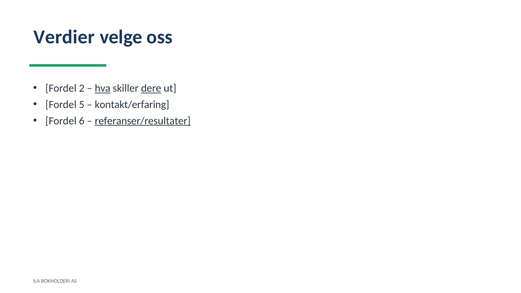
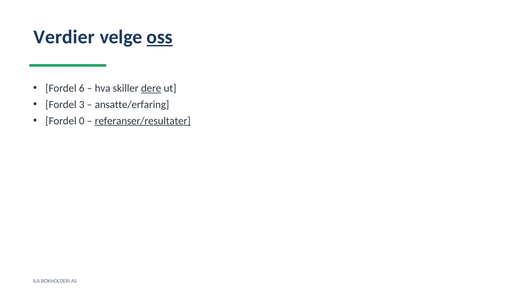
oss underline: none -> present
2: 2 -> 6
hva underline: present -> none
5: 5 -> 3
kontakt/erfaring: kontakt/erfaring -> ansatte/erfaring
6: 6 -> 0
